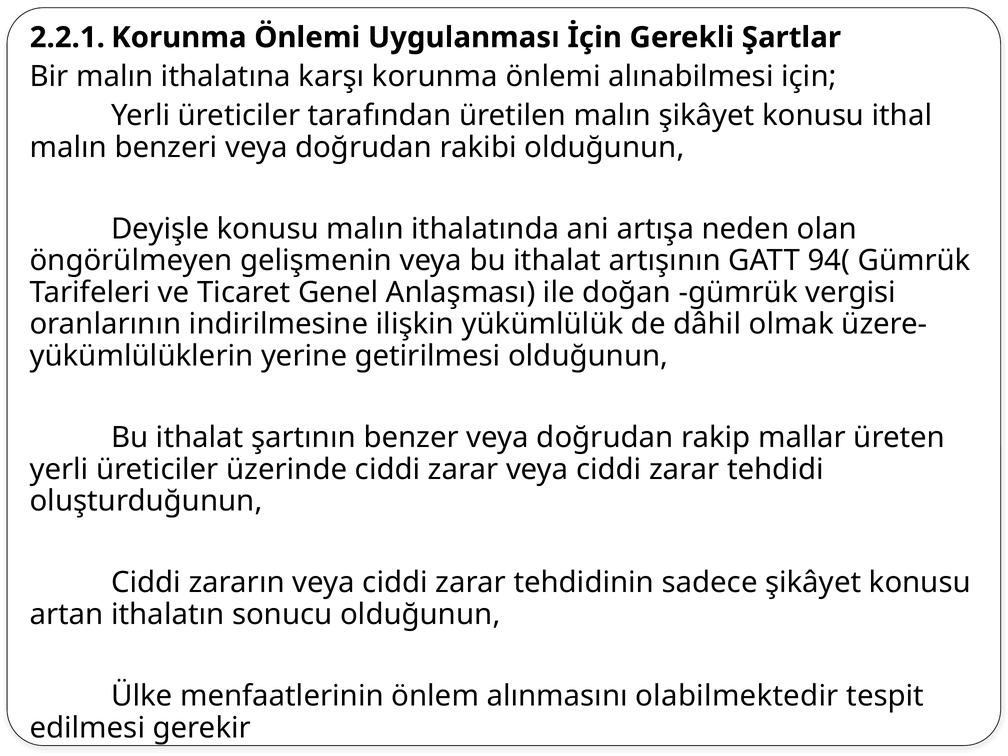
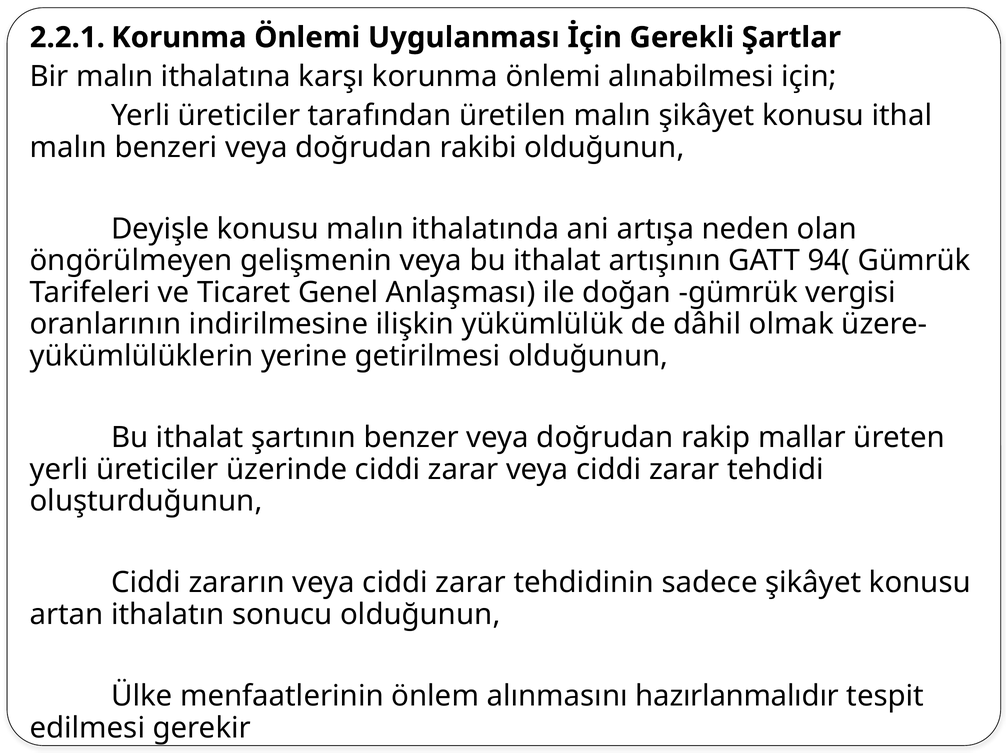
olabilmektedir: olabilmektedir -> hazırlanmalıdır
